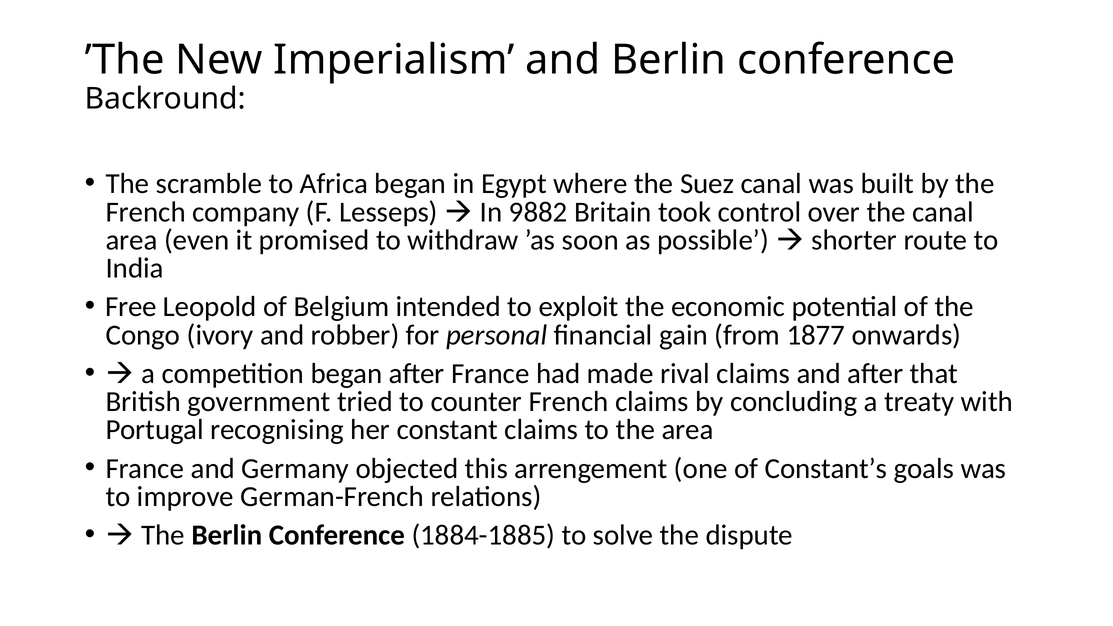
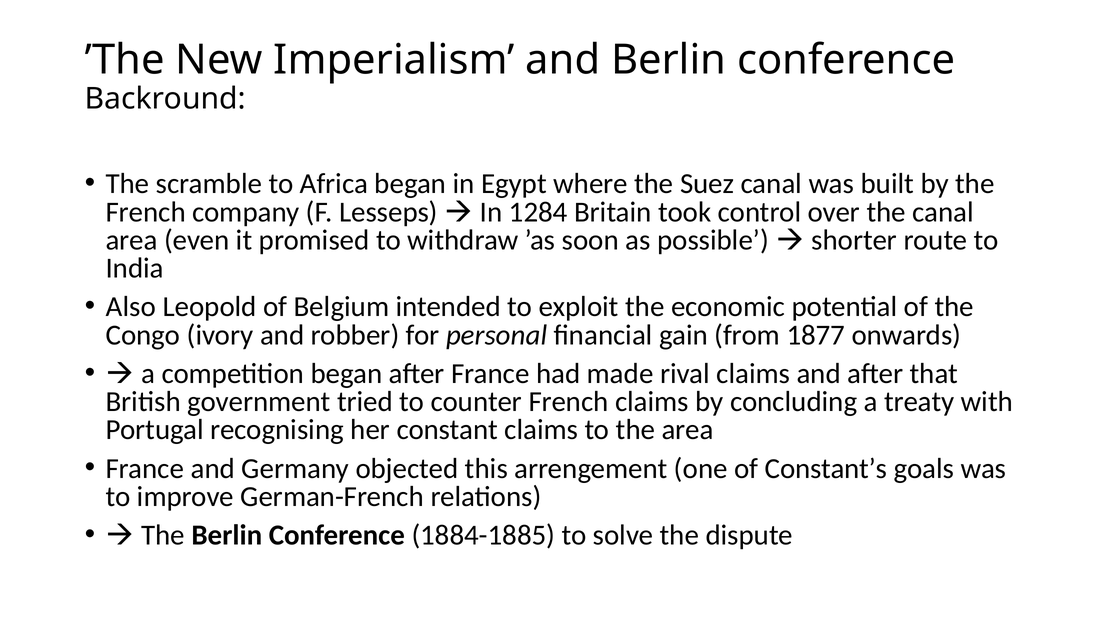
9882: 9882 -> 1284
Free: Free -> Also
